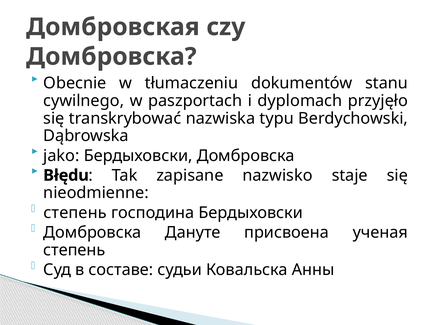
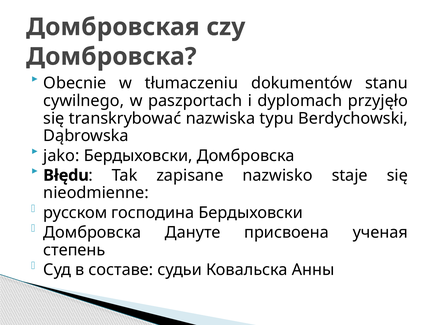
степень at (75, 213): степень -> русском
